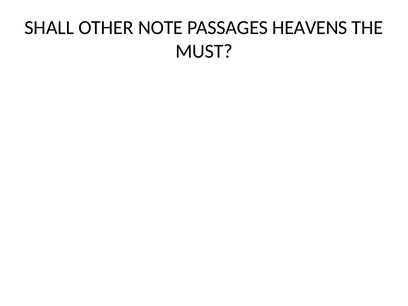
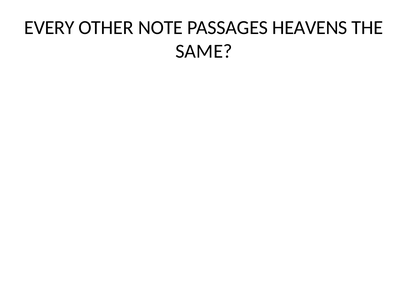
SHALL: SHALL -> EVERY
MUST: MUST -> SAME
